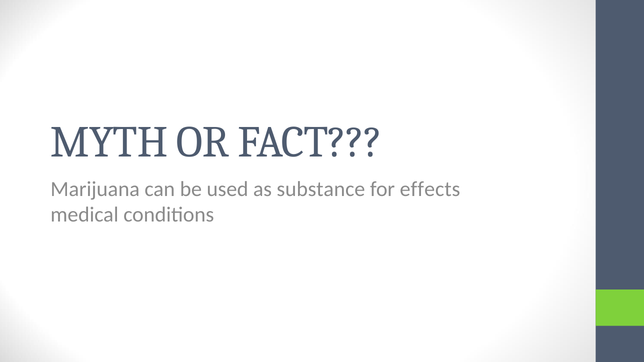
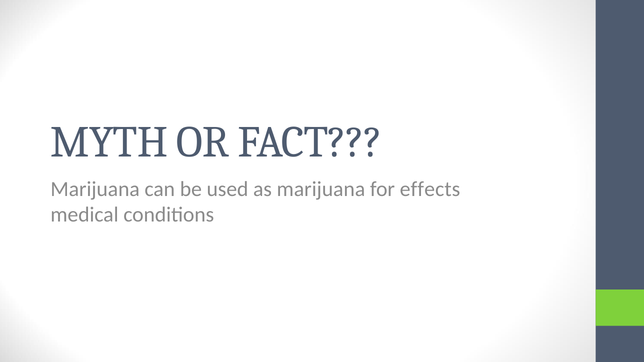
as substance: substance -> marijuana
